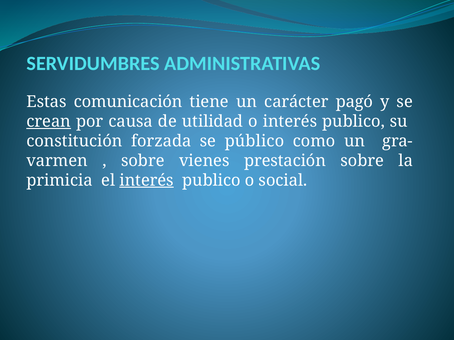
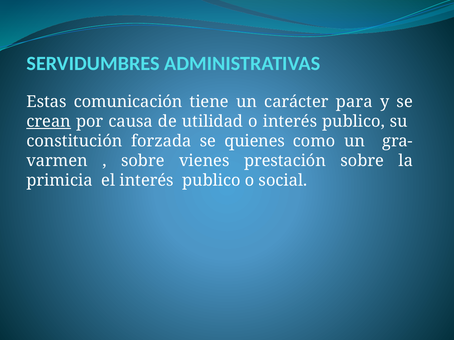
pagó: pagó -> para
público: público -> quienes
interés at (147, 181) underline: present -> none
